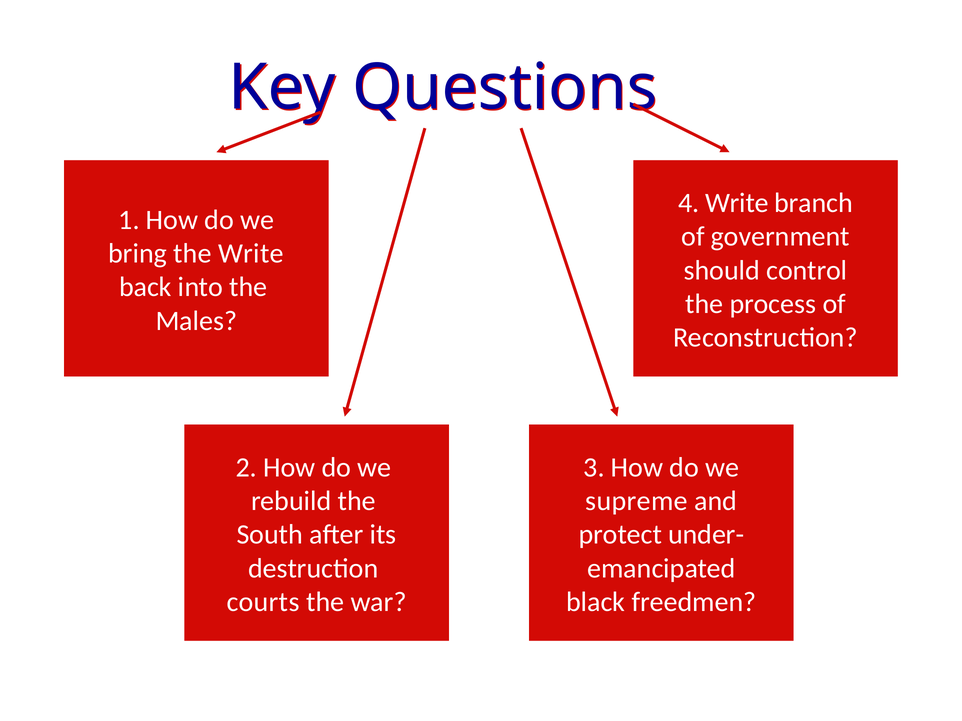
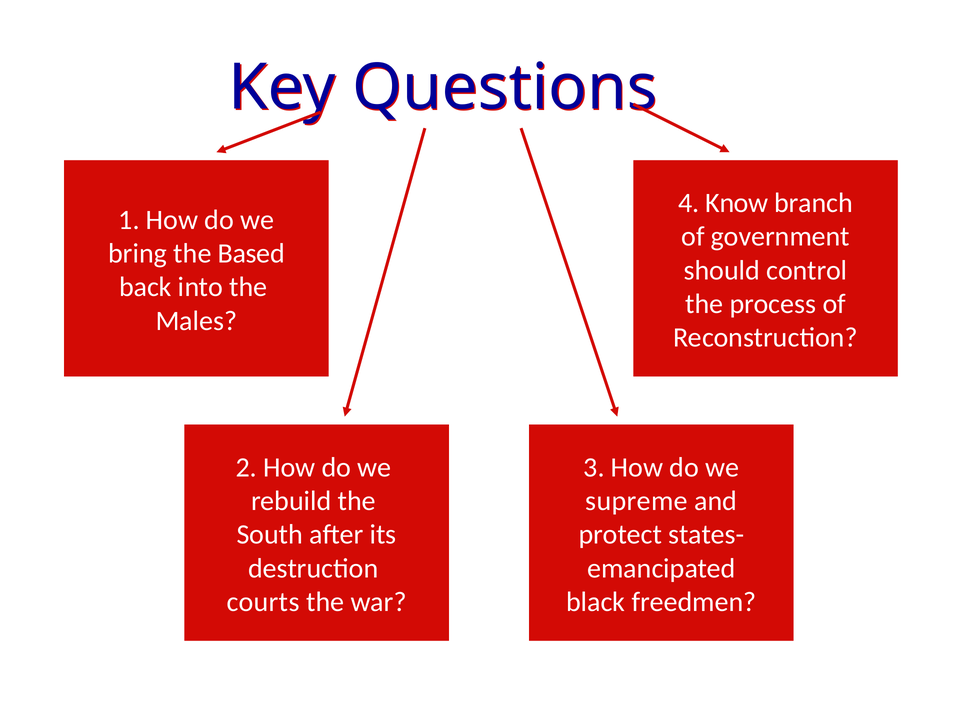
4 Write: Write -> Know
the Write: Write -> Based
under-: under- -> states-
